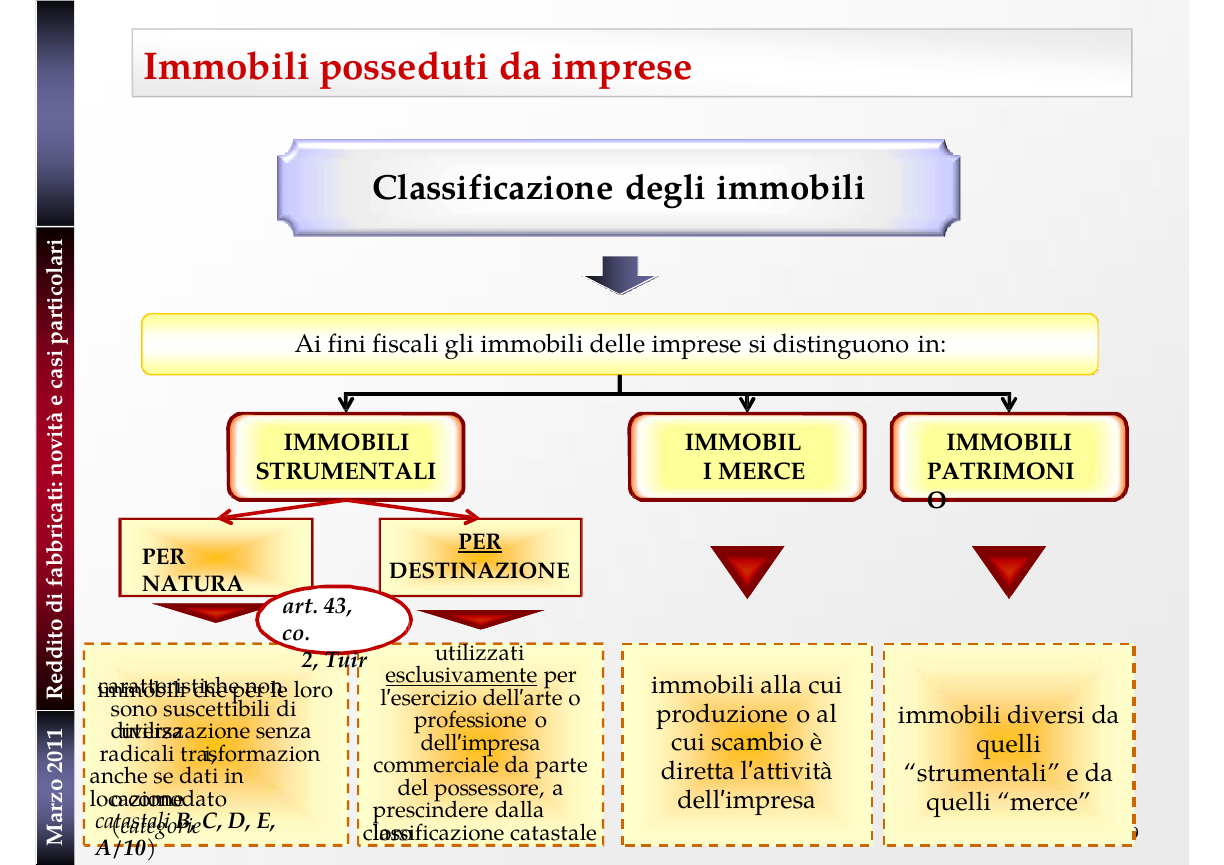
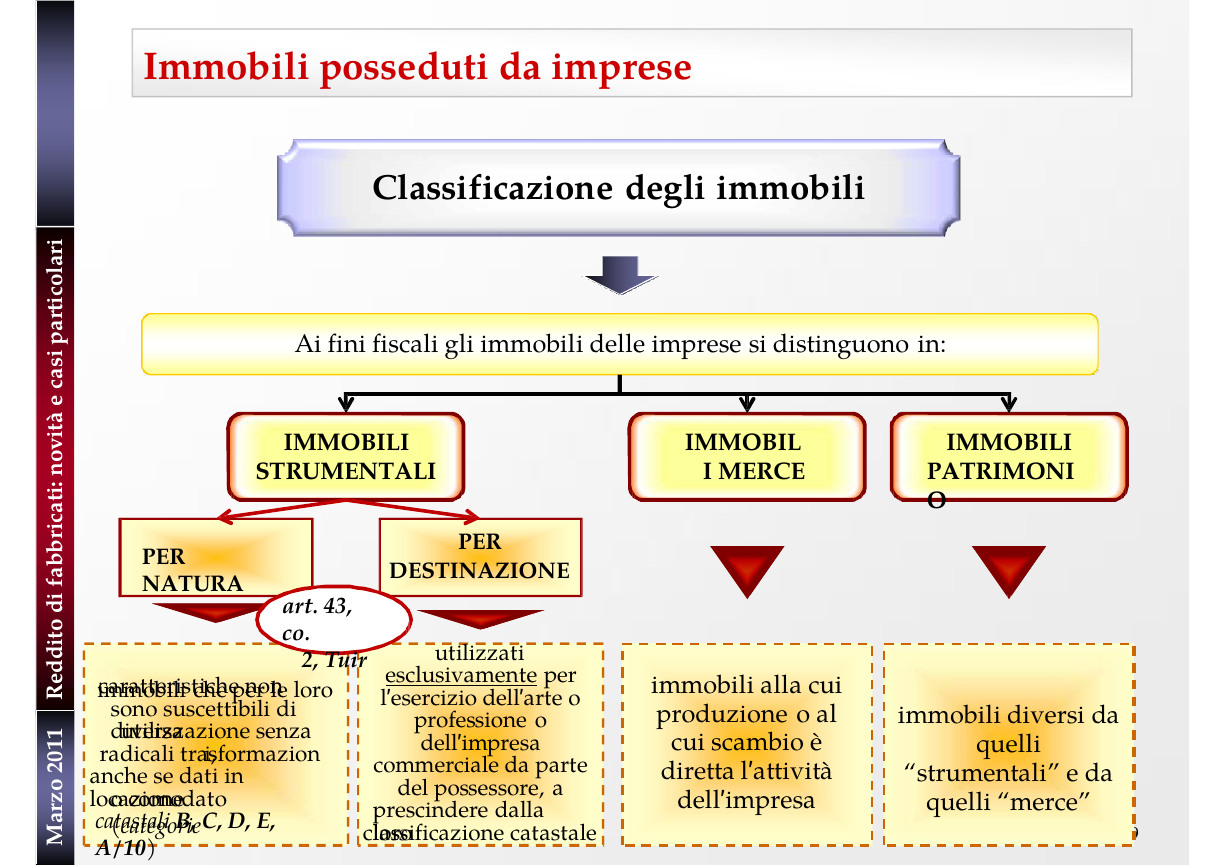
PER at (480, 543) underline: present -> none
